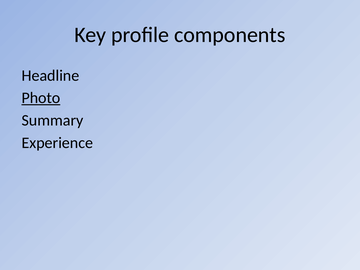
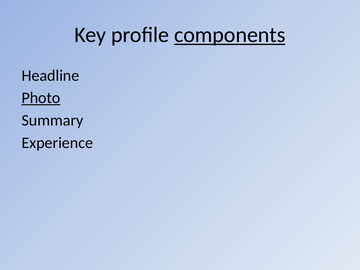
components underline: none -> present
